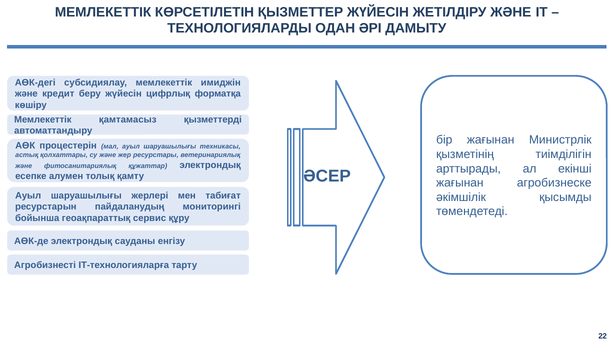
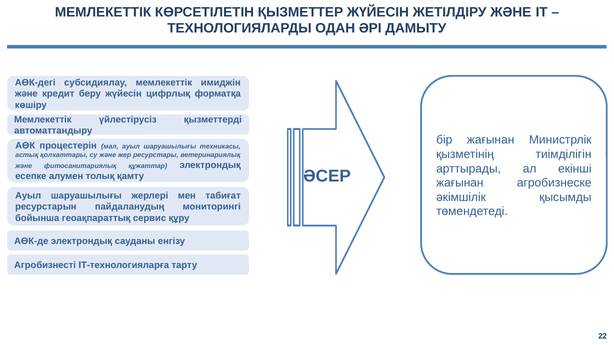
қамтамасыз: қамтамасыз -> үйлестірусіз
